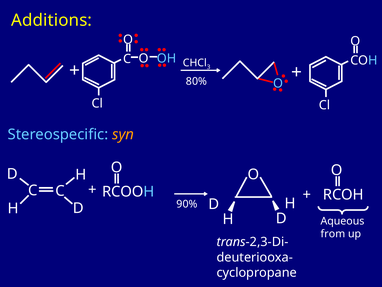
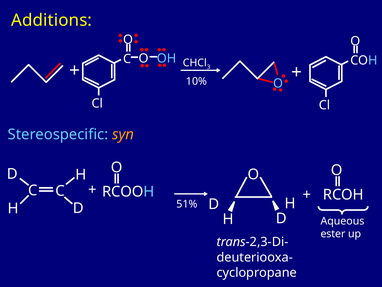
80%: 80% -> 10%
90%: 90% -> 51%
from: from -> ester
